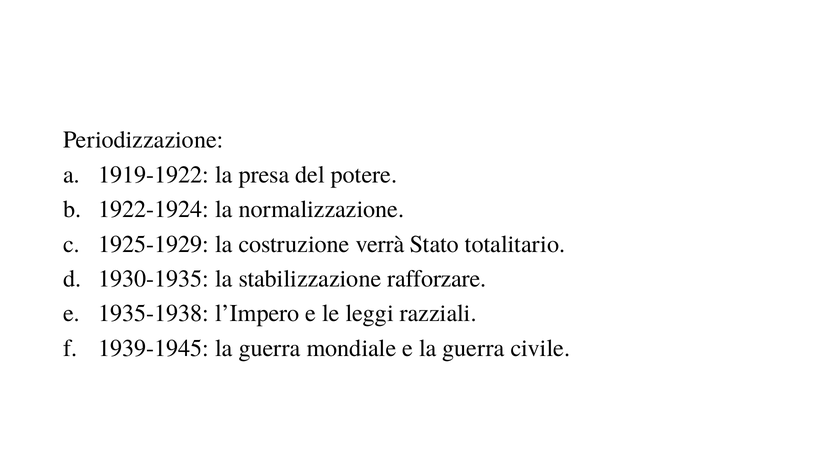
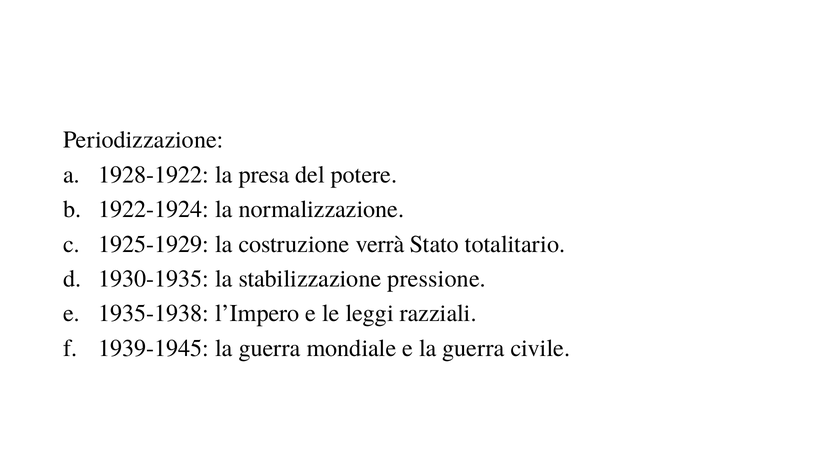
1919-1922: 1919-1922 -> 1928-1922
rafforzare: rafforzare -> pressione
